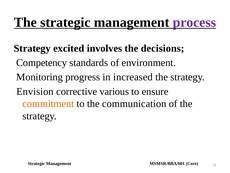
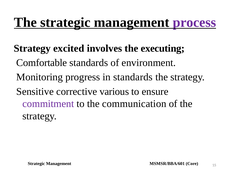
decisions: decisions -> executing
Competency: Competency -> Comfortable
in increased: increased -> standards
Envision: Envision -> Sensitive
commitment colour: orange -> purple
